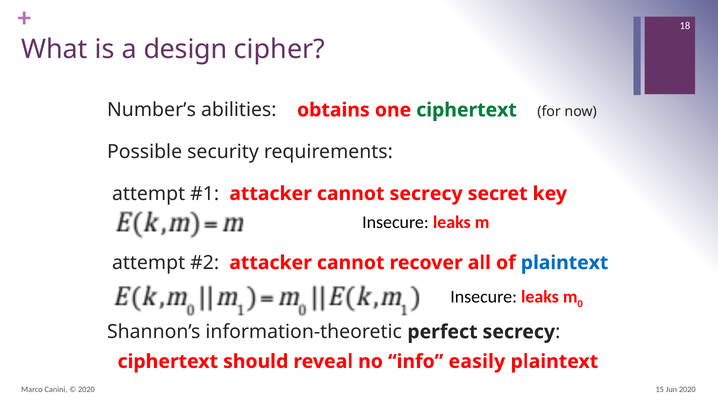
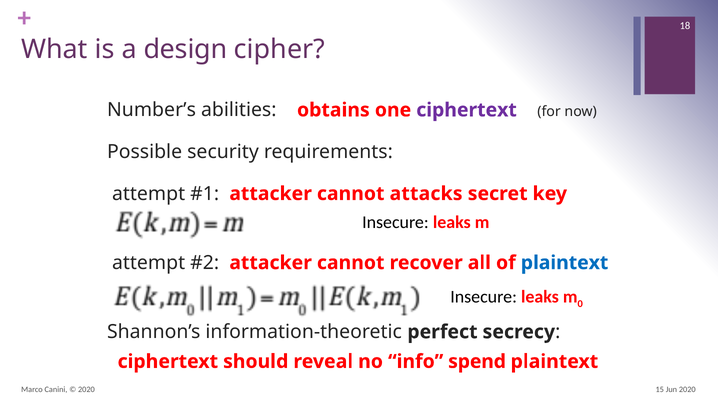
ciphertext at (467, 110) colour: green -> purple
cannot secrecy: secrecy -> attacks
easily: easily -> spend
